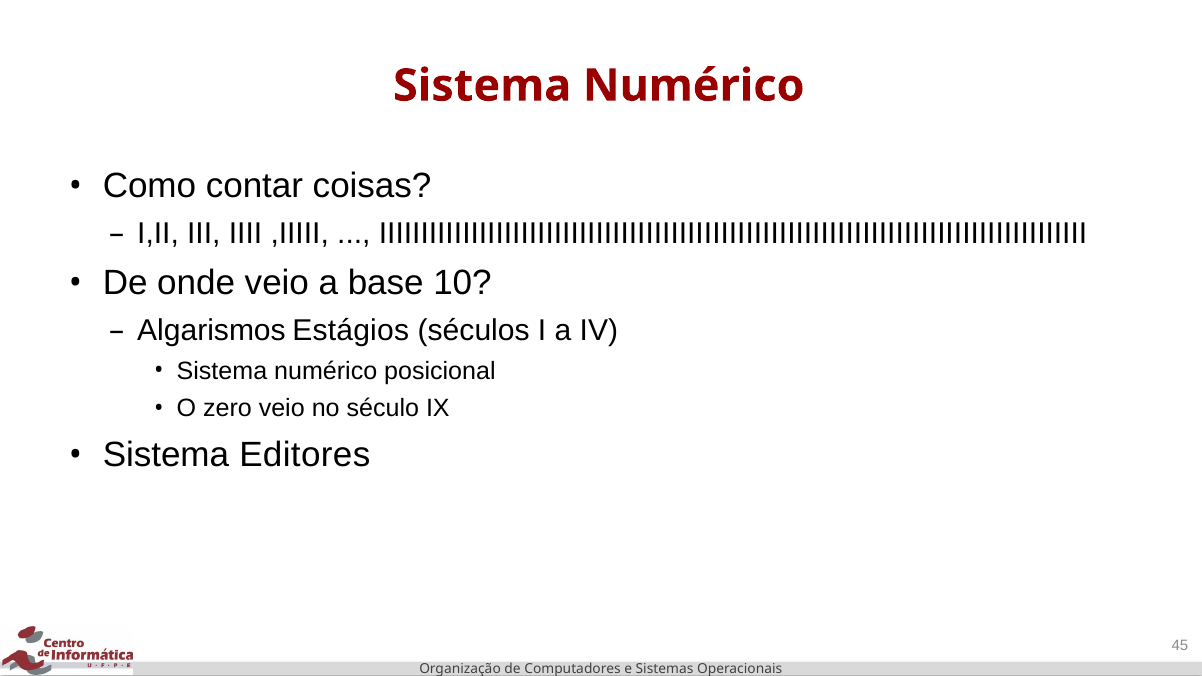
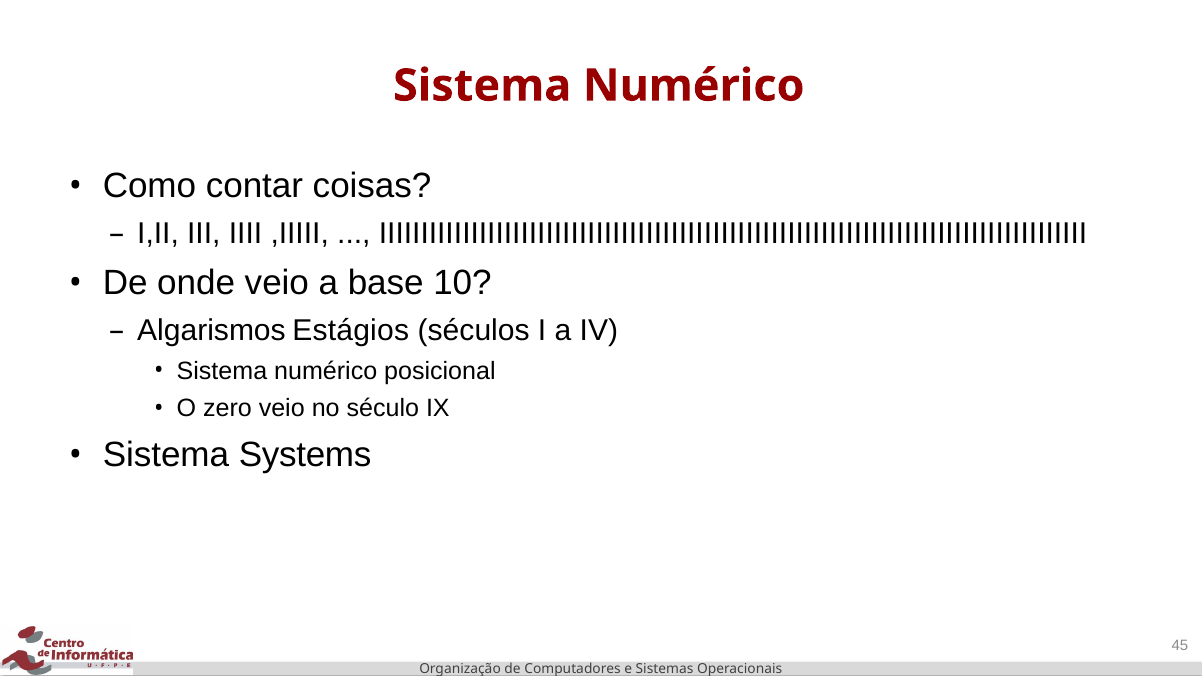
Editores: Editores -> Systems
